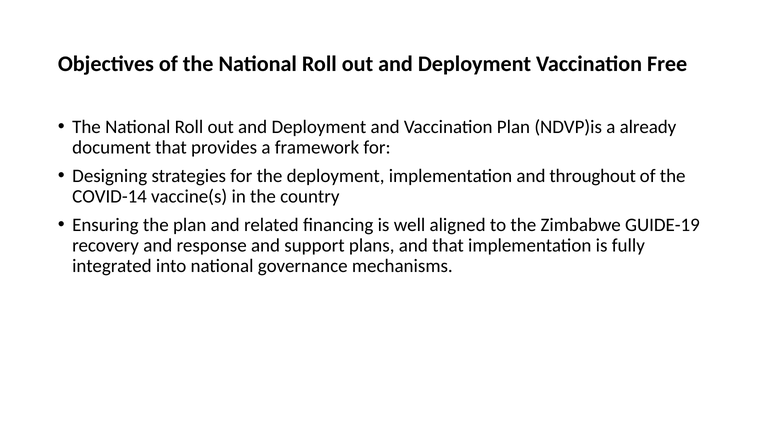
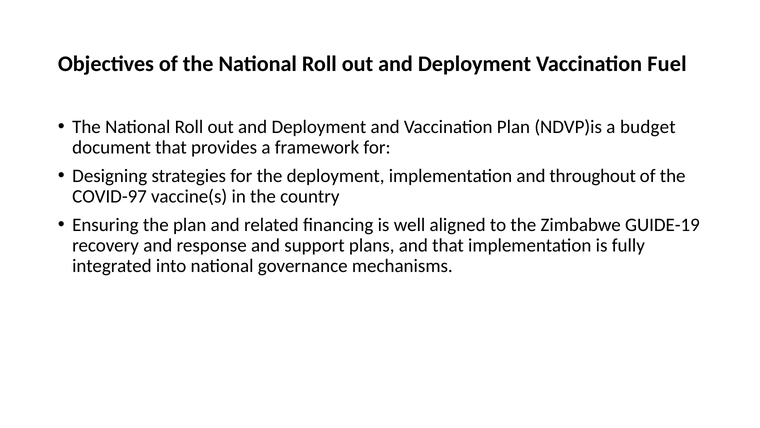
Free: Free -> Fuel
already: already -> budget
COVID-14: COVID-14 -> COVID-97
